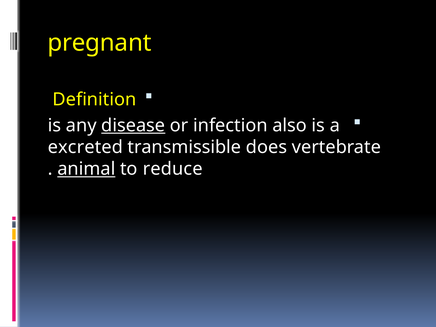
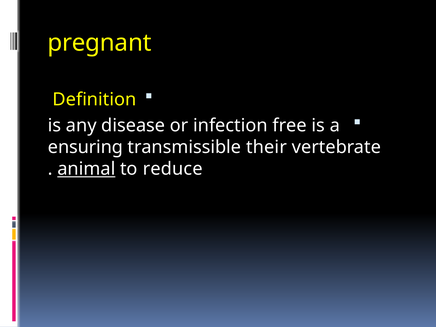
disease underline: present -> none
also: also -> free
excreted: excreted -> ensuring
does: does -> their
